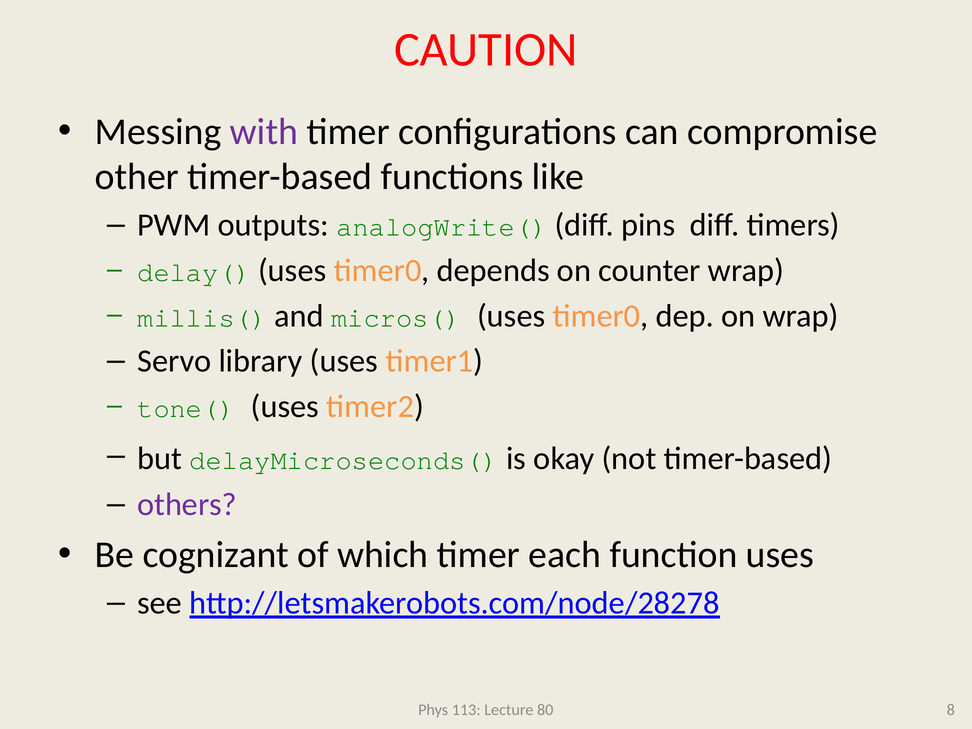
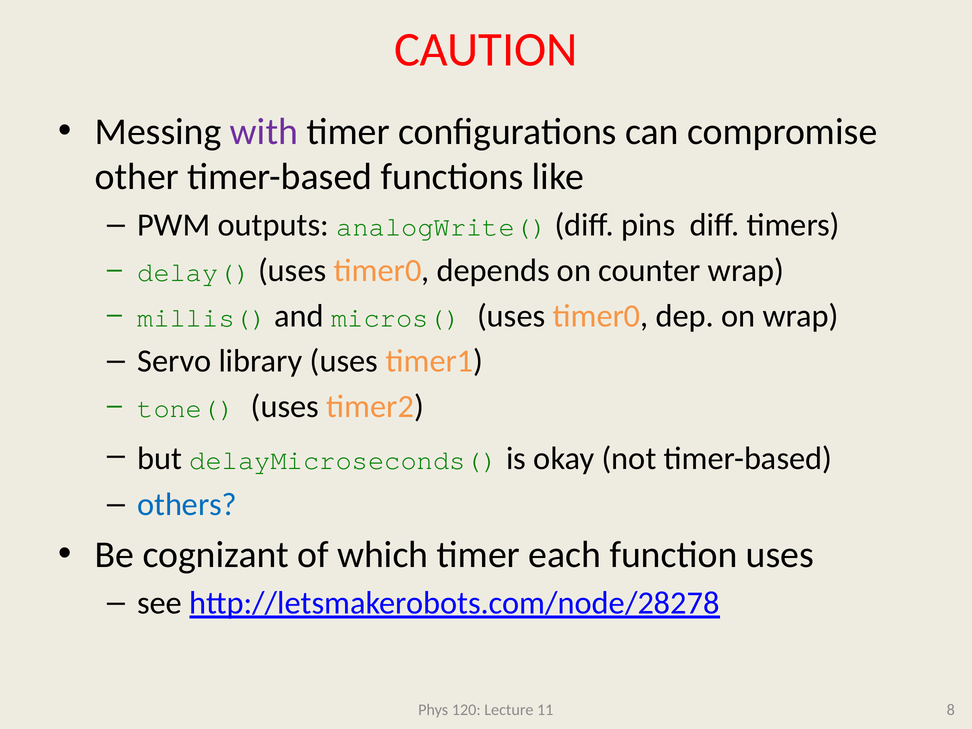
others colour: purple -> blue
113: 113 -> 120
80: 80 -> 11
